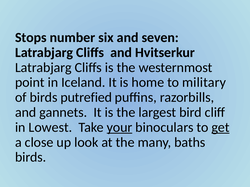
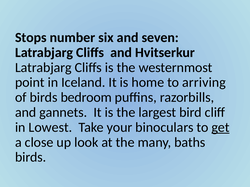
military: military -> arriving
putrefied: putrefied -> bedroom
your underline: present -> none
